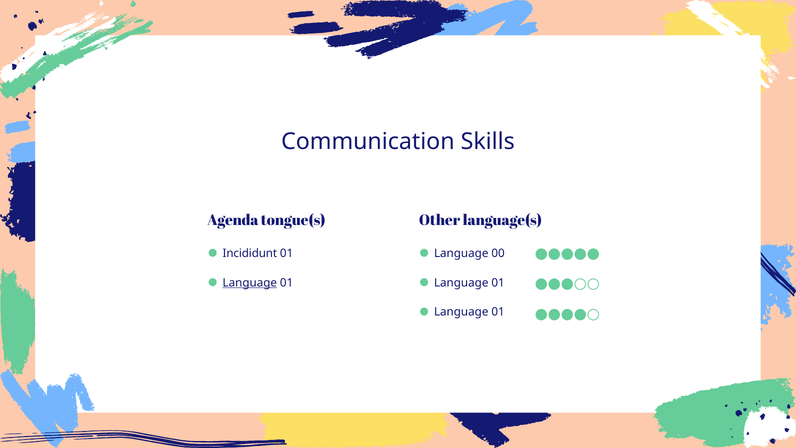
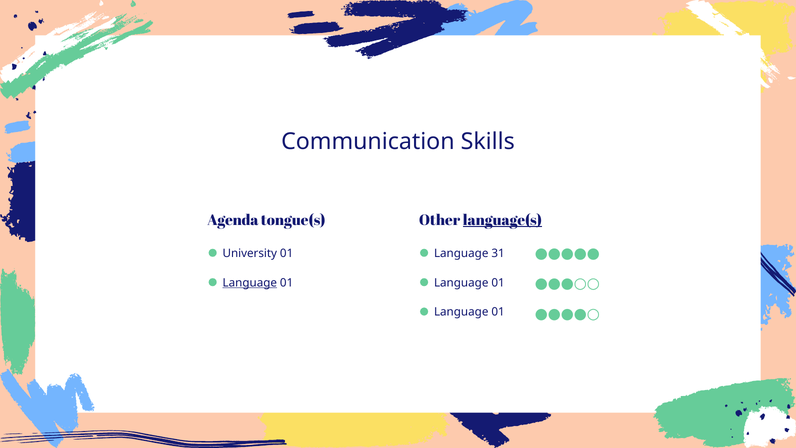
language(s underline: none -> present
Incididunt: Incididunt -> University
00: 00 -> 31
